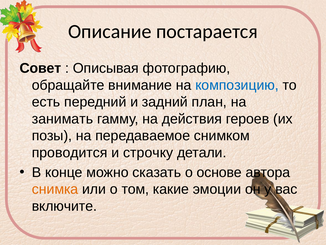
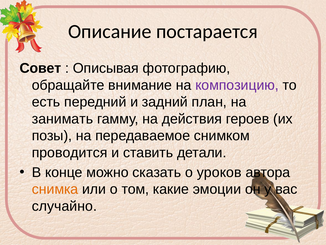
композицию colour: blue -> purple
строчку: строчку -> ставить
основе: основе -> уроков
включите: включите -> случайно
